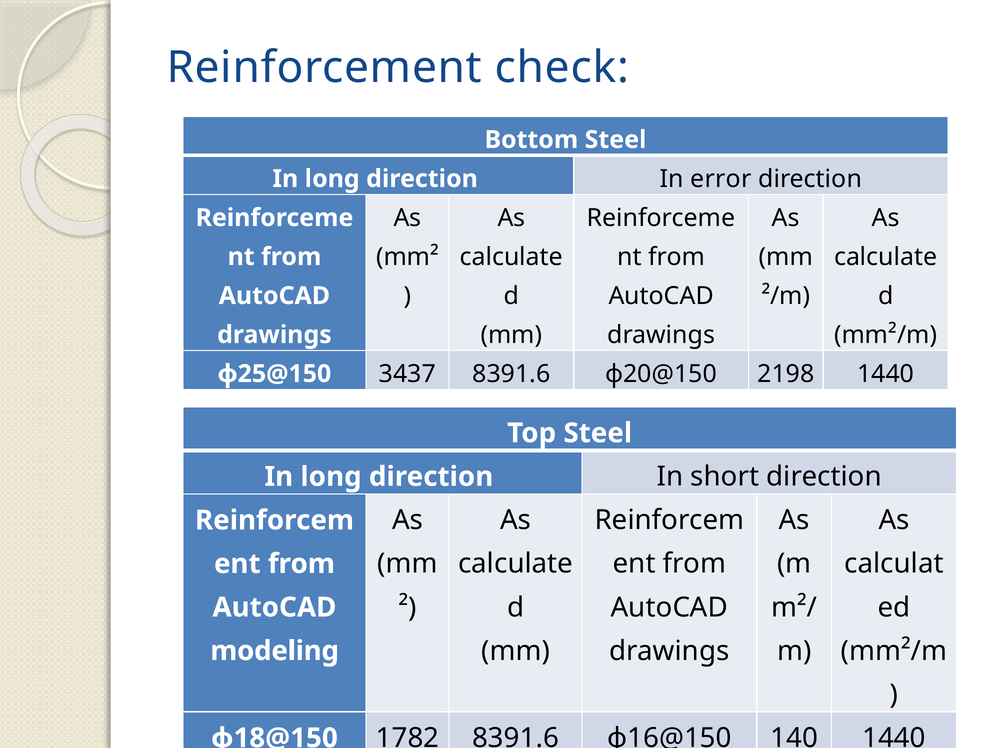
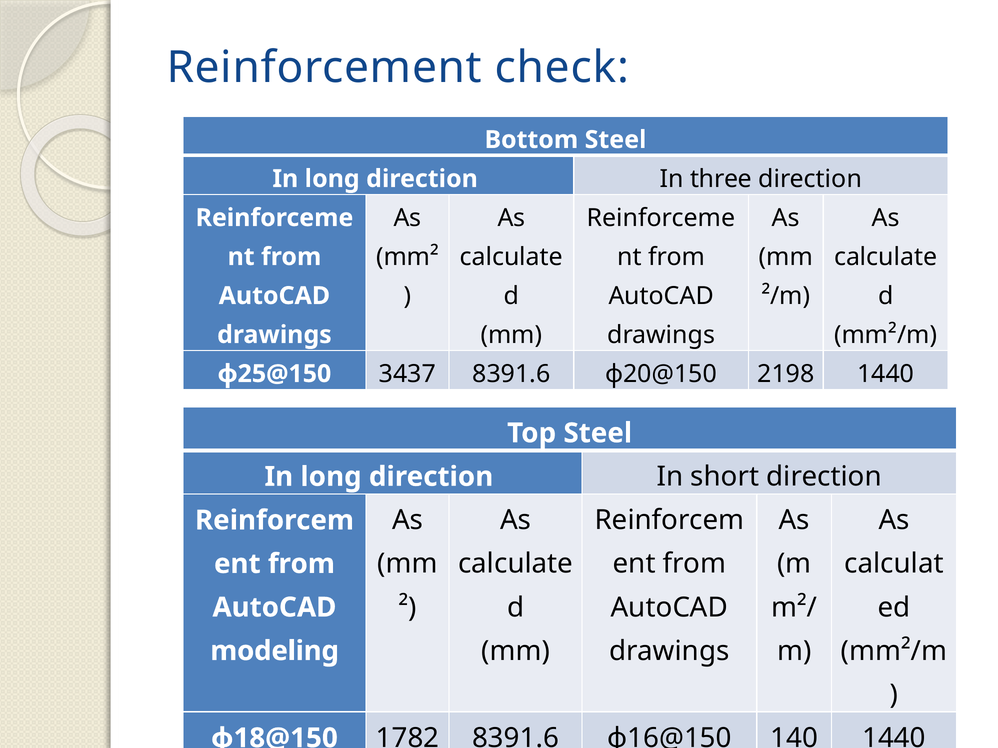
error: error -> three
